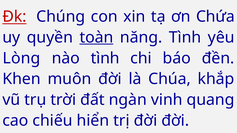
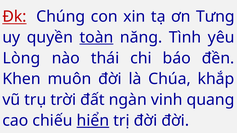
Chứa: Chứa -> Tưng
nào tình: tình -> thái
hiển underline: none -> present
